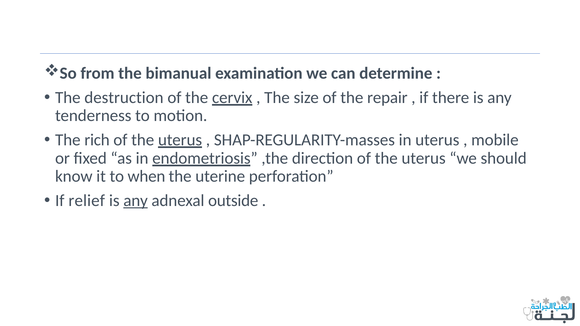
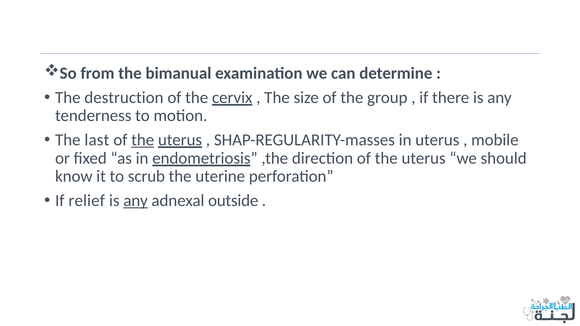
repair: repair -> group
rich: rich -> last
the at (143, 140) underline: none -> present
when: when -> scrub
